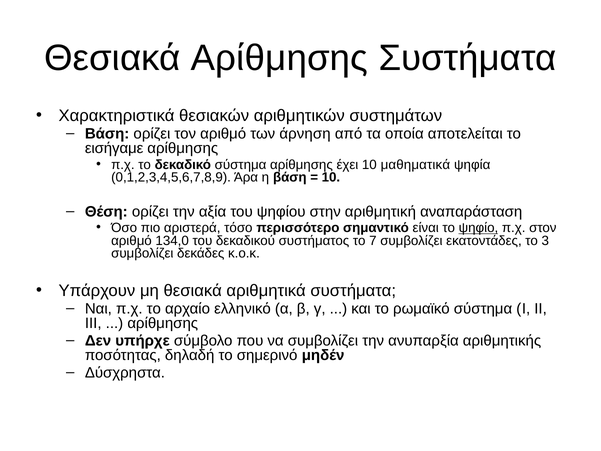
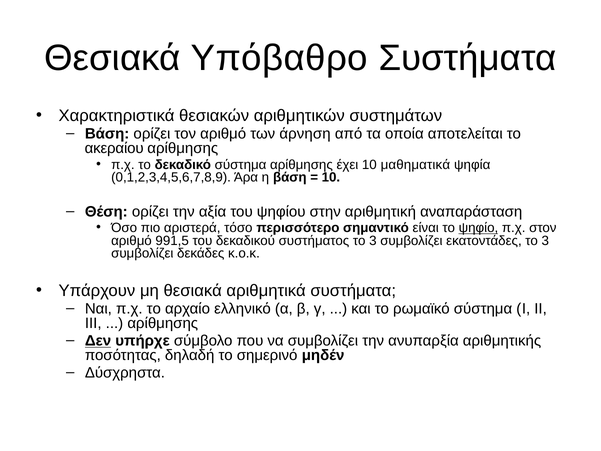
Θεσιακά Αρίθμησης: Αρίθμησης -> Υπόβαθρο
εισήγαμε: εισήγαμε -> ακεραίου
134,0: 134,0 -> 991,5
συστήματος το 7: 7 -> 3
Δεν underline: none -> present
